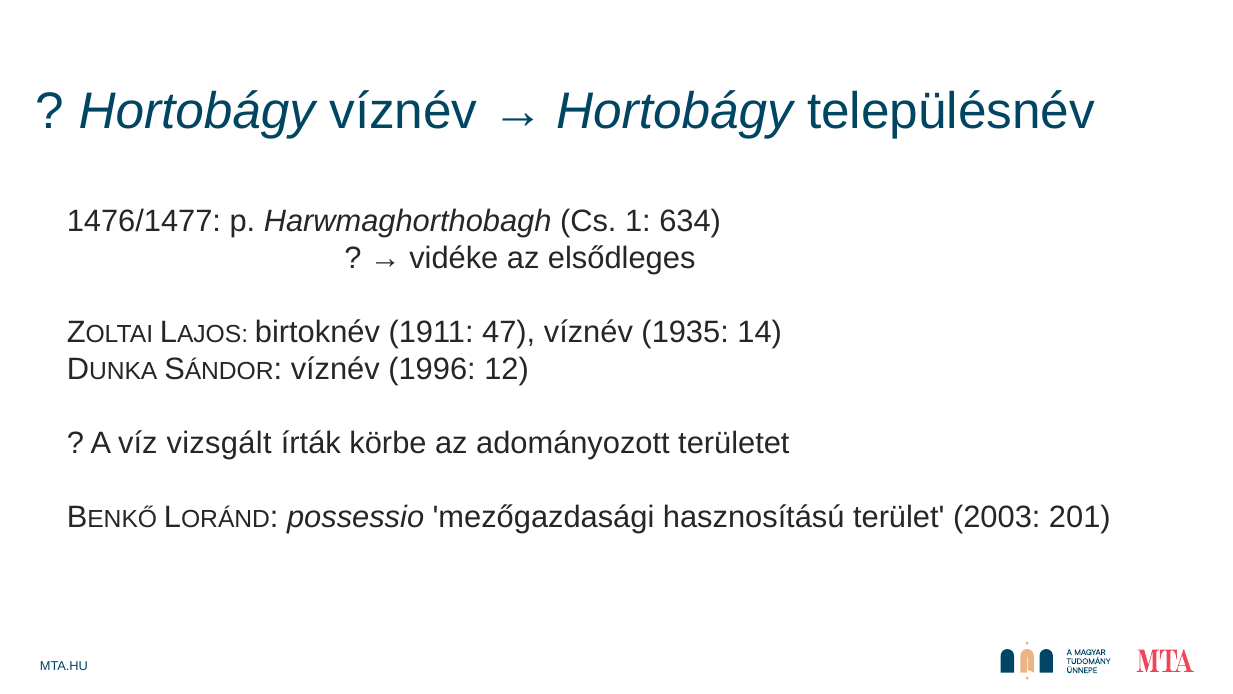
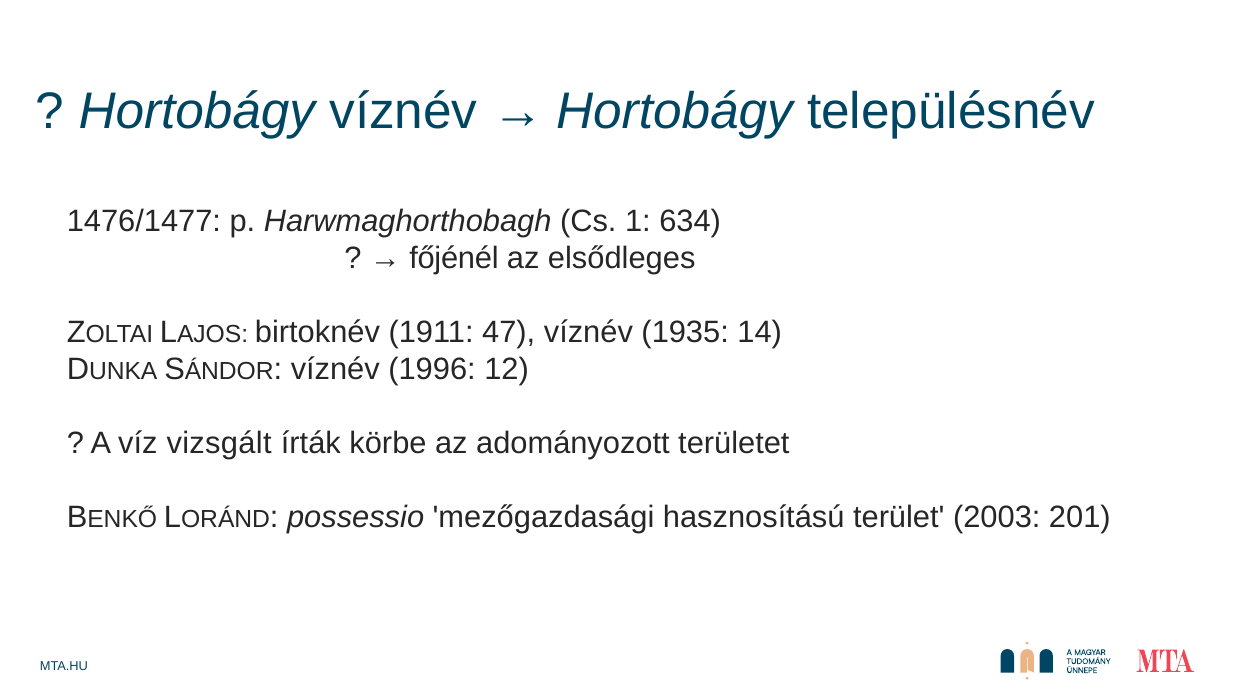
vidéke: vidéke -> főjénél
